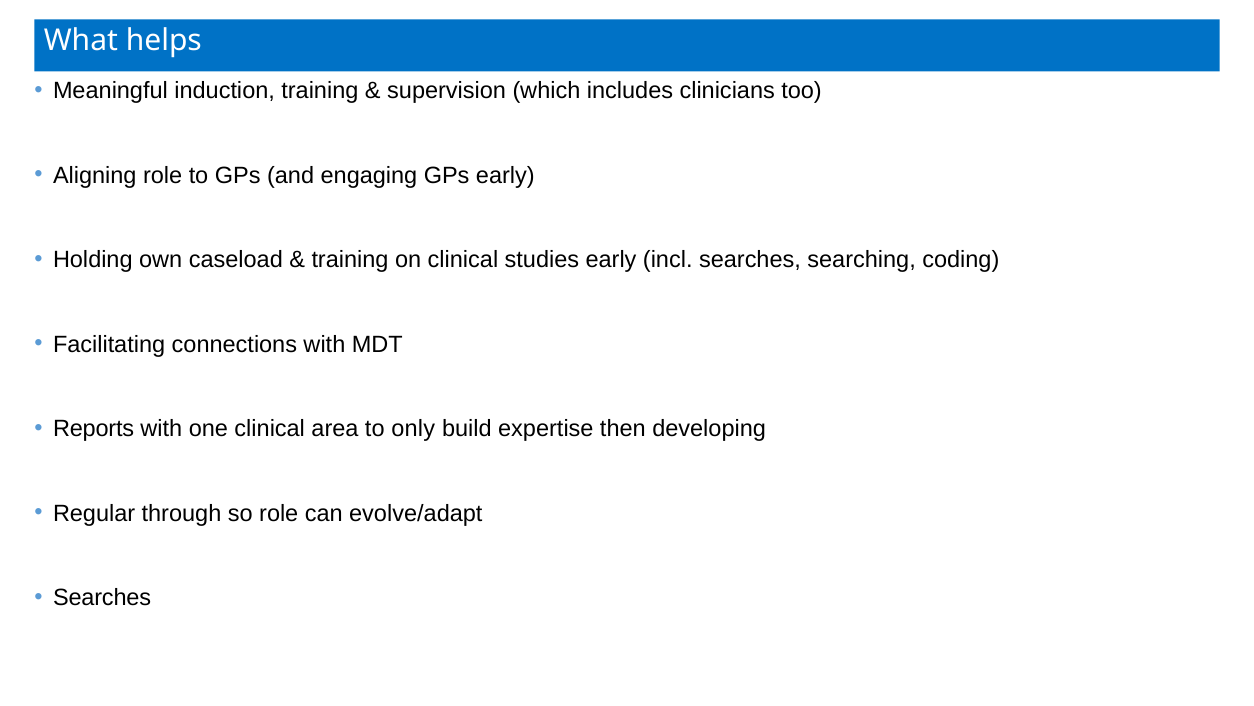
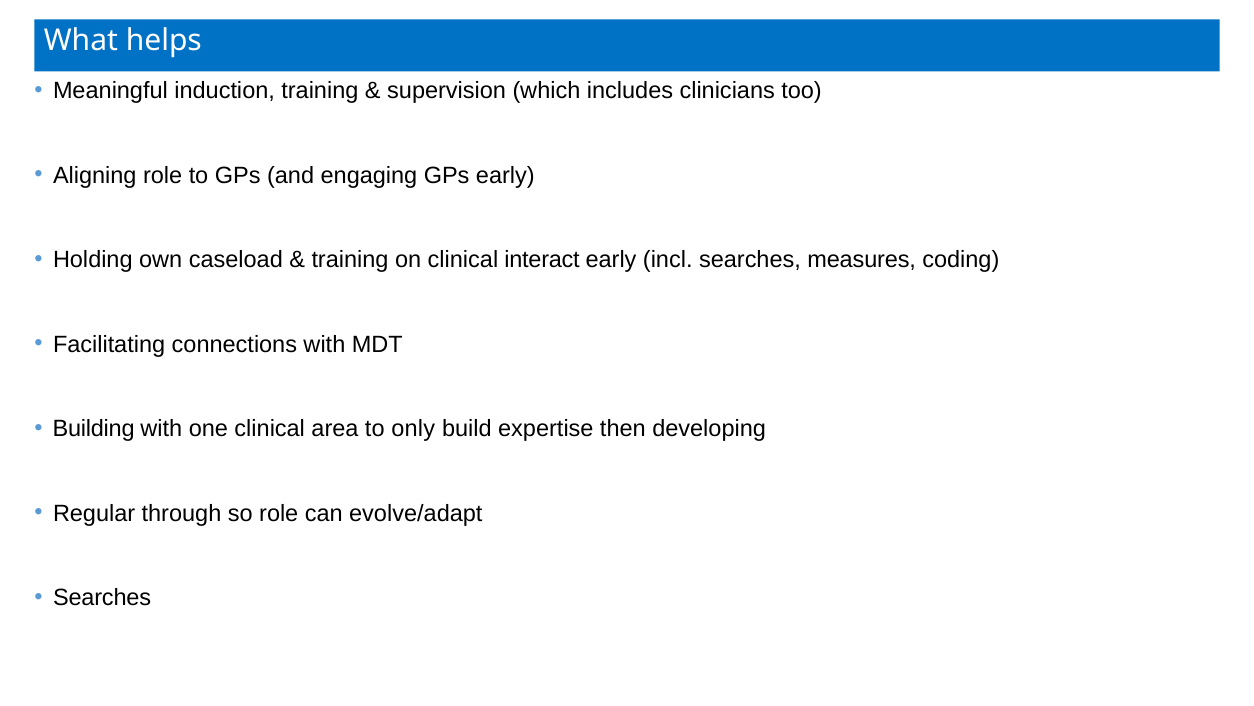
studies: studies -> interact
searching: searching -> measures
Reports: Reports -> Building
